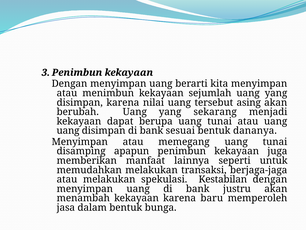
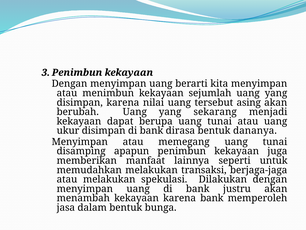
uang at (68, 130): uang -> ukur
sesuai: sesuai -> dirasa
Kestabilan: Kestabilan -> Dilakukan
karena baru: baru -> bank
